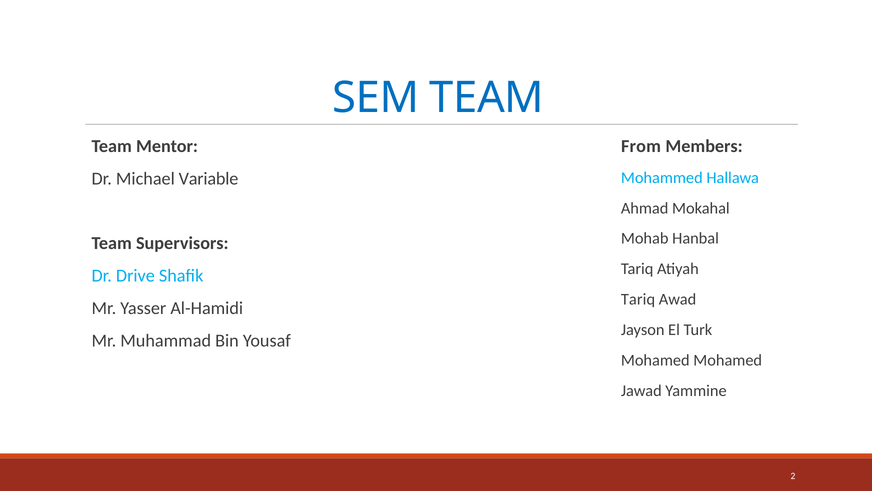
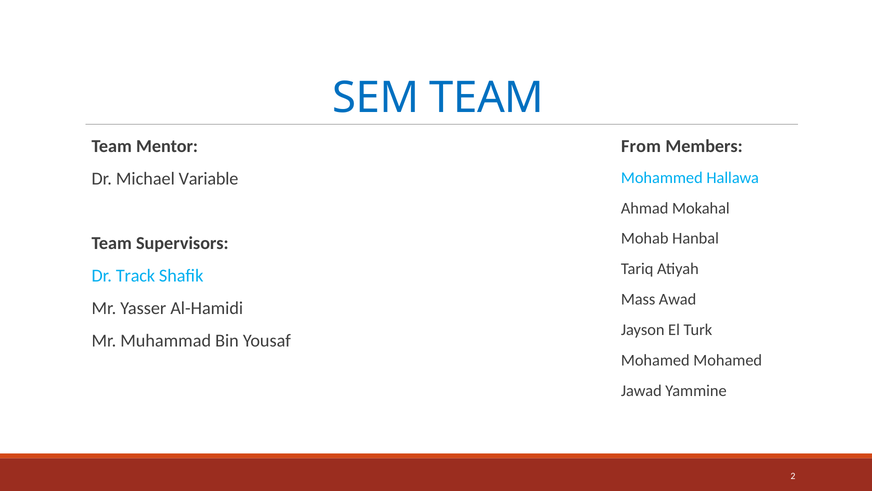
Drive: Drive -> Track
Tariq at (638, 299): Tariq -> Mass
